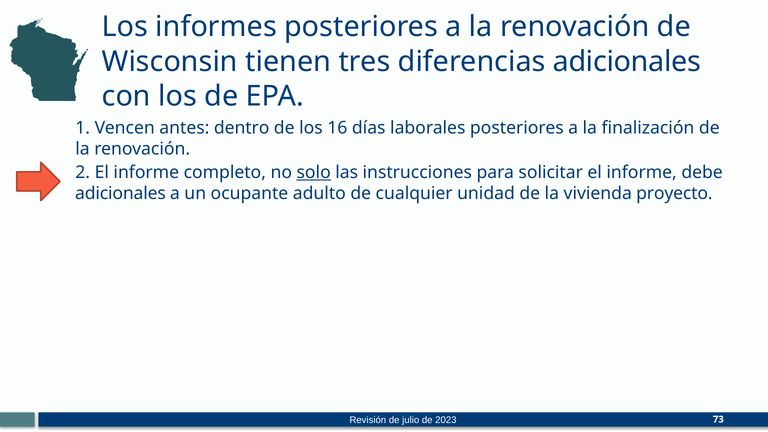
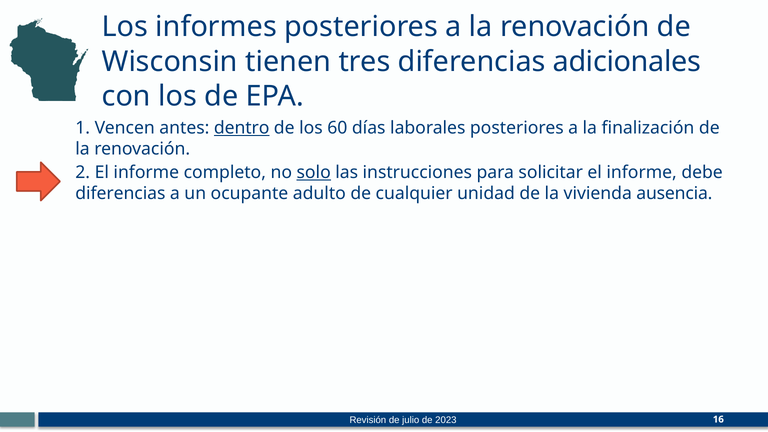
dentro underline: none -> present
16: 16 -> 60
adicionales at (120, 194): adicionales -> diferencias
proyecto: proyecto -> ausencia
73: 73 -> 16
